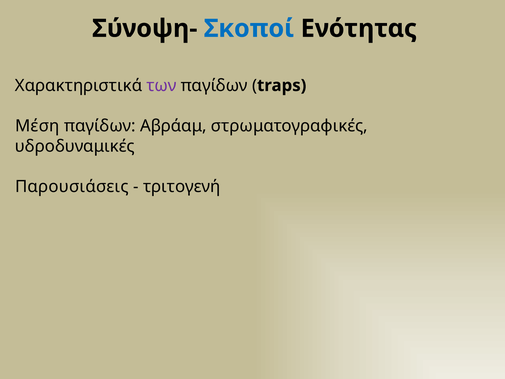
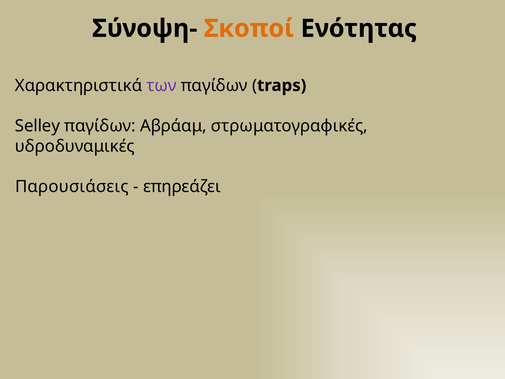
Σκοποί colour: blue -> orange
Μέση: Μέση -> Selley
τριτογενή: τριτογενή -> επηρεάζει
